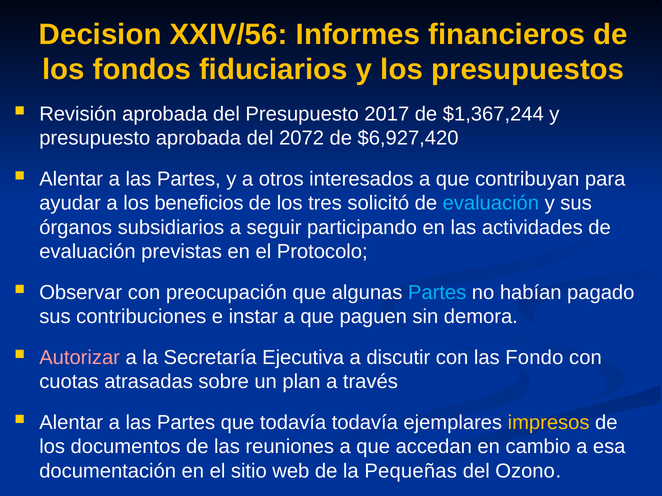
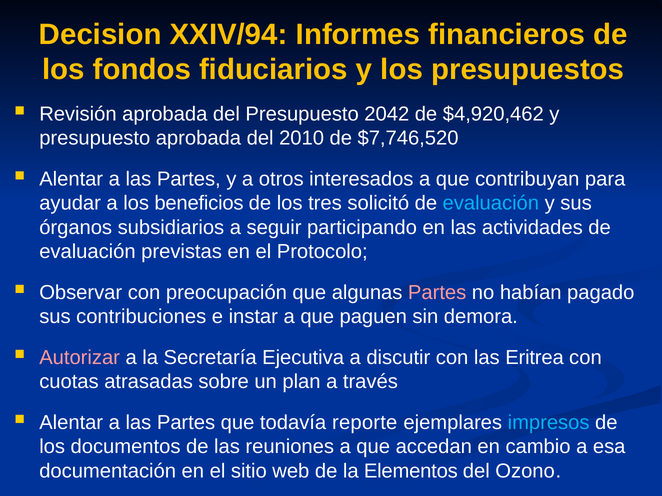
XXIV/56: XXIV/56 -> XXIV/94
2017: 2017 -> 2042
$1,367,244: $1,367,244 -> $4,920,462
2072: 2072 -> 2010
$6,927,420: $6,927,420 -> $7,746,520
Partes at (437, 293) colour: light blue -> pink
Fondo: Fondo -> Eritrea
todavía todavía: todavía -> reporte
impresos colour: yellow -> light blue
Pequeñas: Pequeñas -> Elementos
